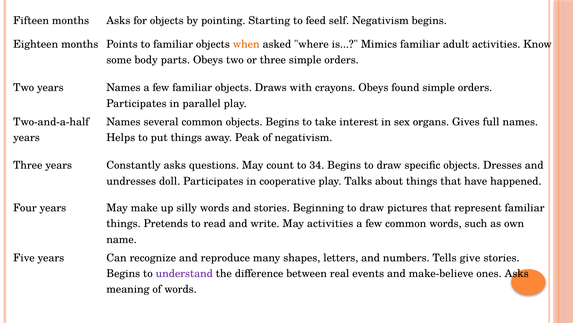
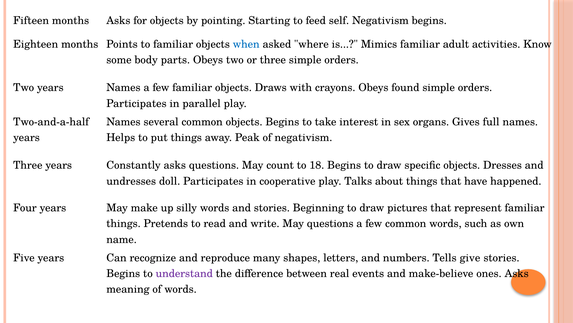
when colour: orange -> blue
34: 34 -> 18
May activities: activities -> questions
